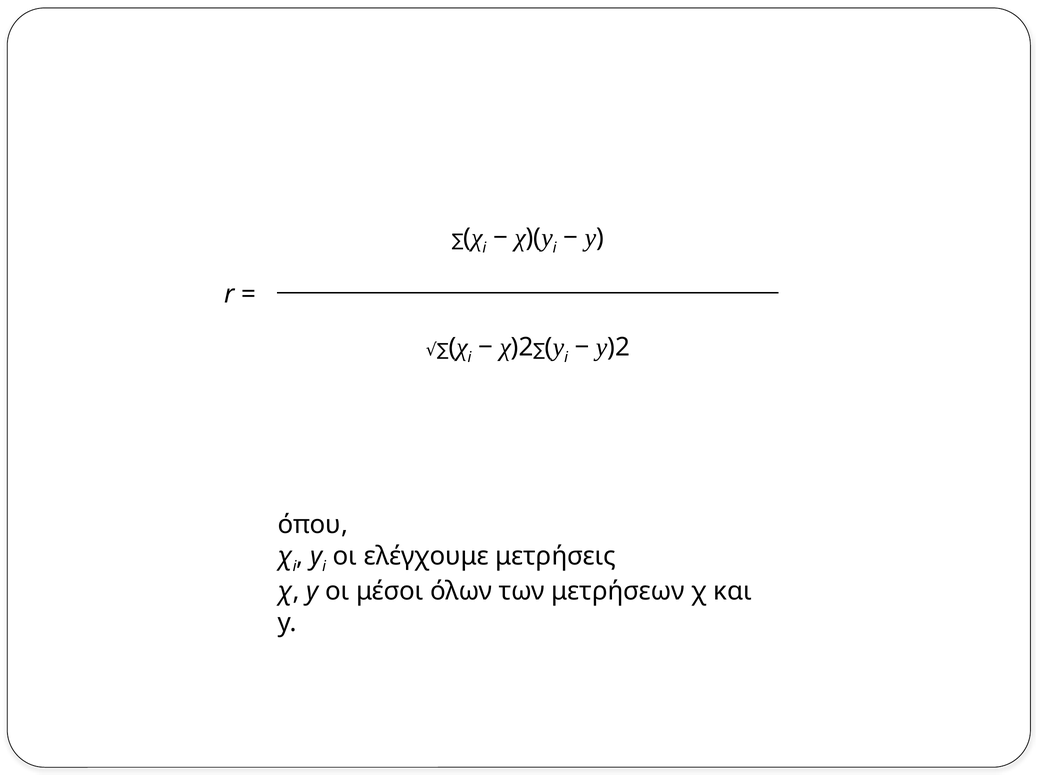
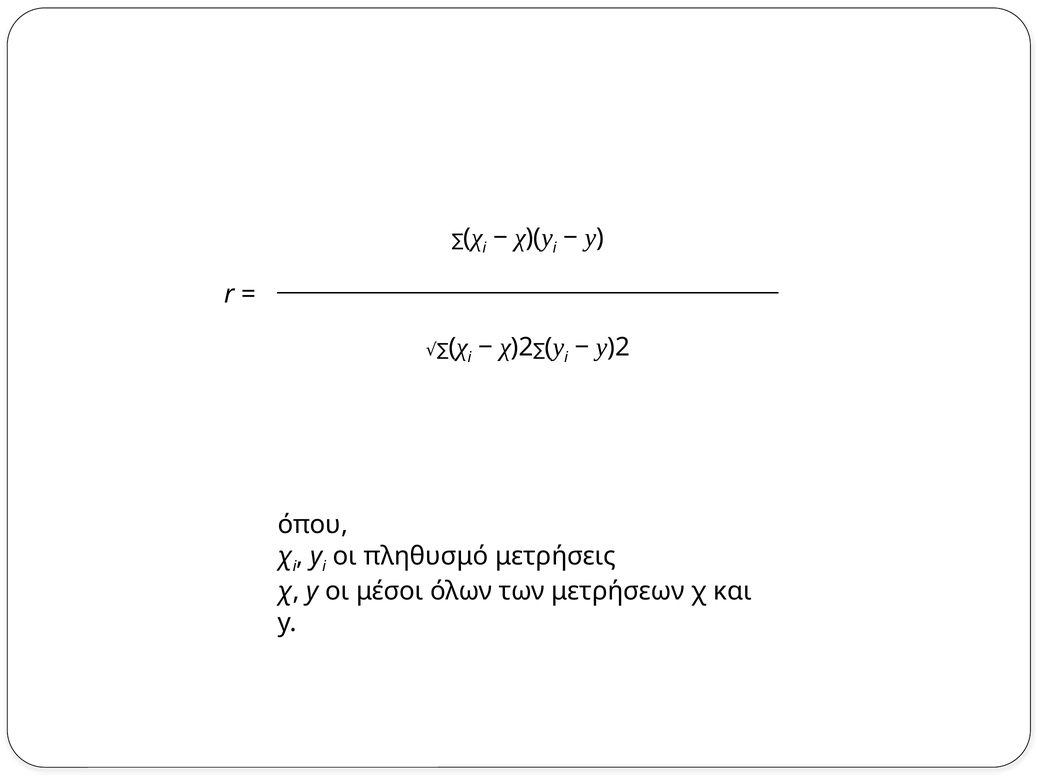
ελέγχουμε: ελέγχουμε -> πληθυσμό
